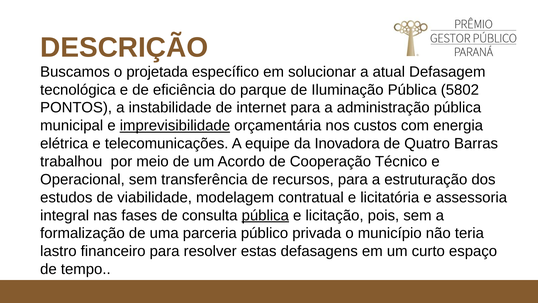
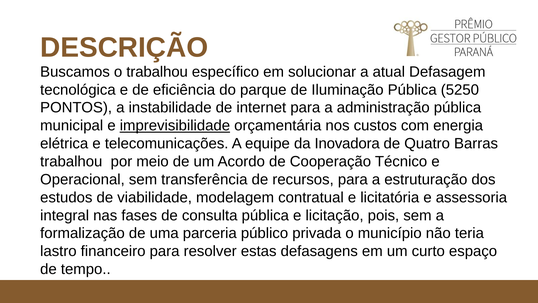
o projetada: projetada -> trabalhou
5802: 5802 -> 5250
pública at (265, 215) underline: present -> none
